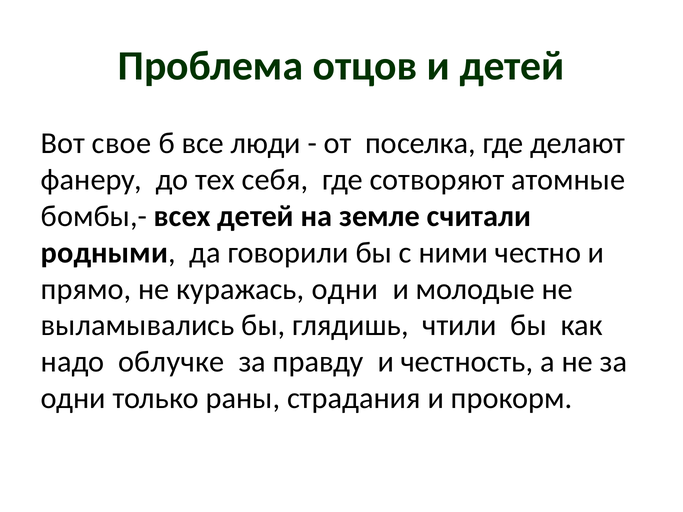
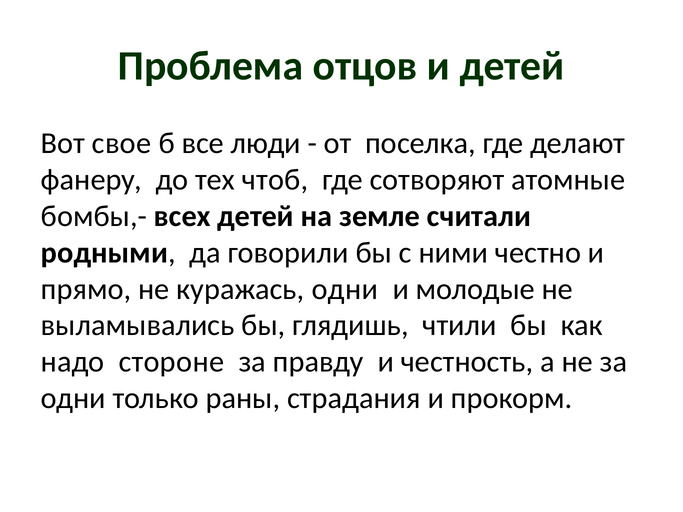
себя: себя -> чтоб
облучке: облучке -> стороне
